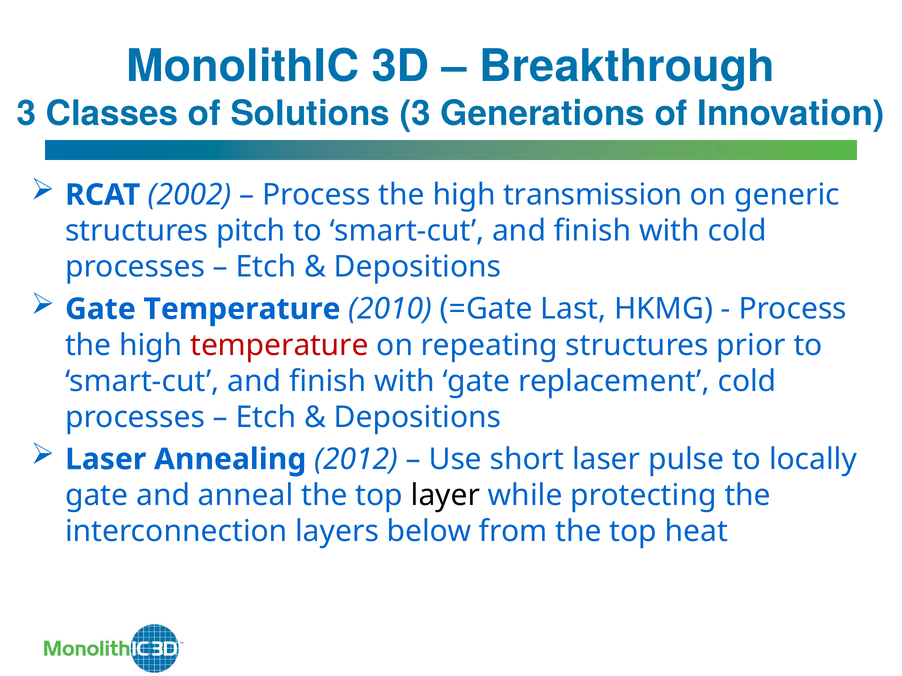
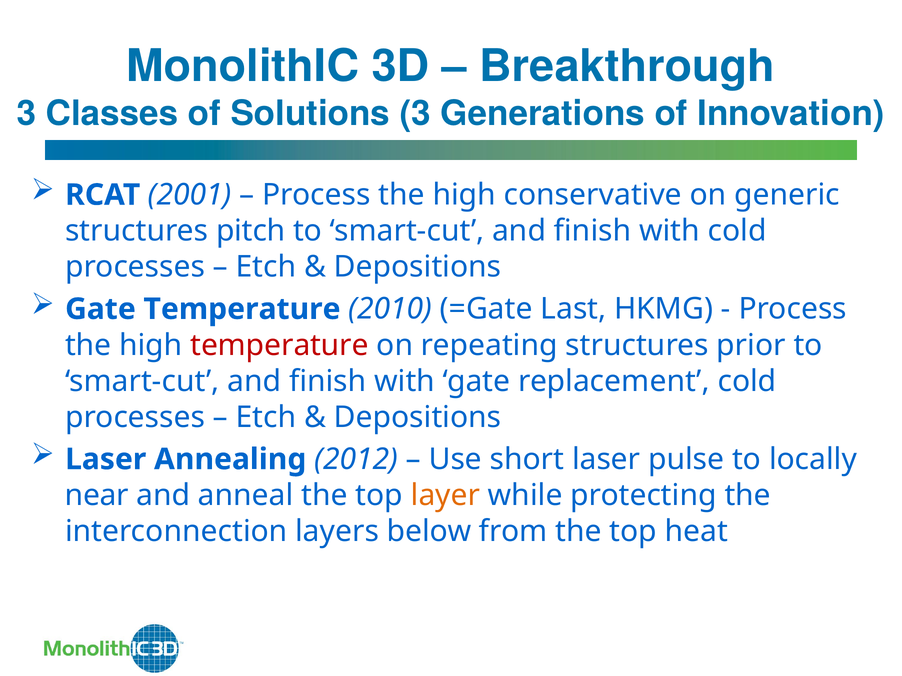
2002: 2002 -> 2001
transmission: transmission -> conservative
gate at (97, 496): gate -> near
layer colour: black -> orange
